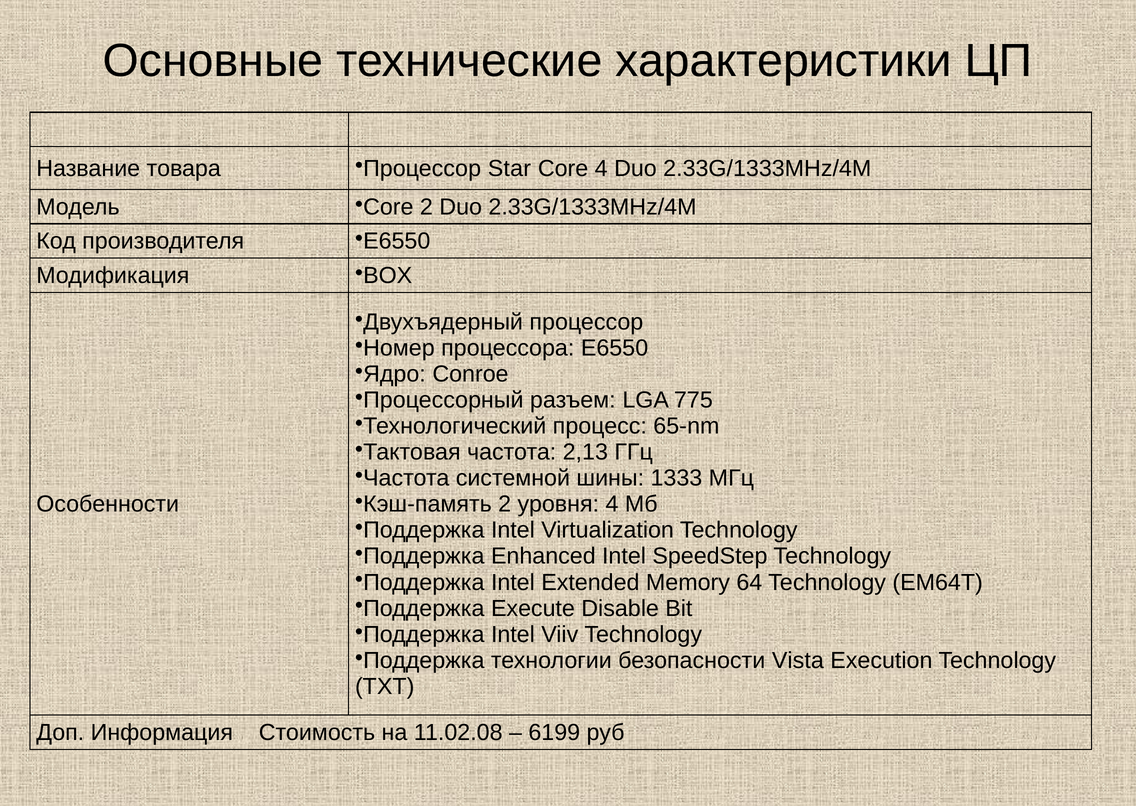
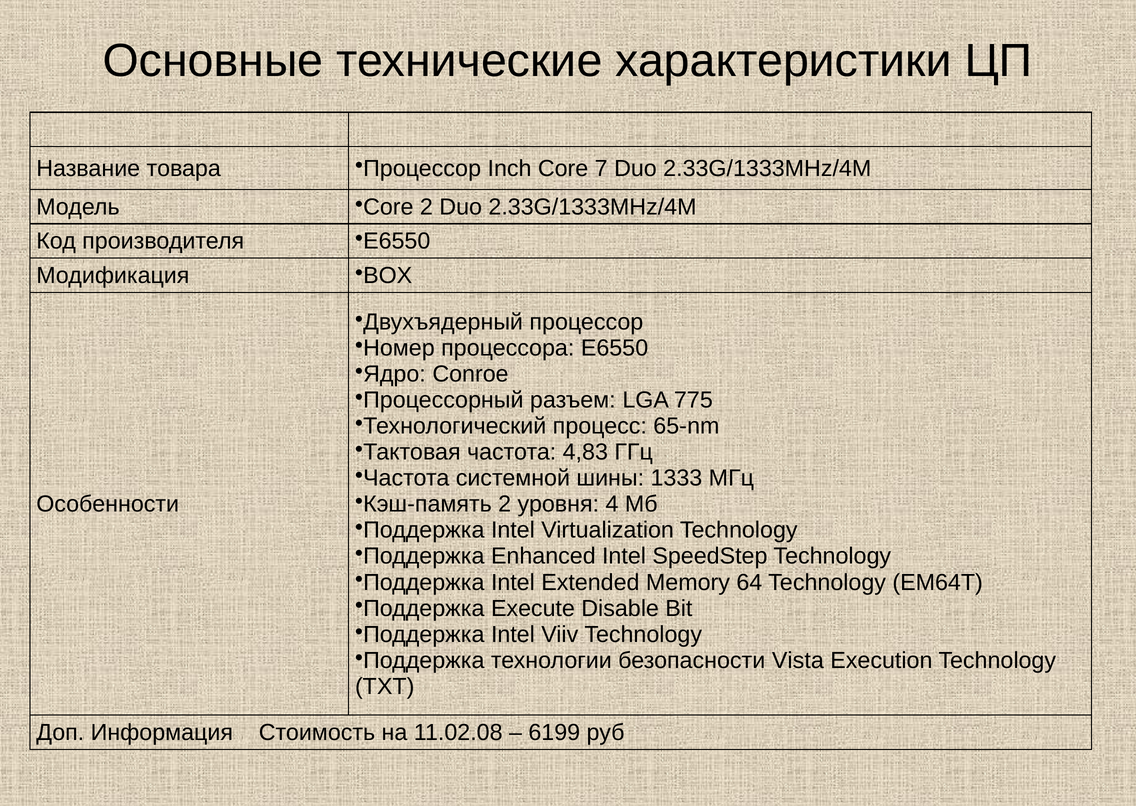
Star: Star -> Inch
Core 4: 4 -> 7
2,13: 2,13 -> 4,83
